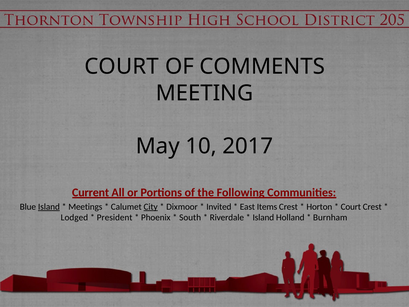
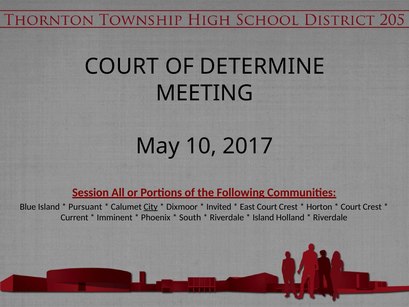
COMMENTS: COMMENTS -> DETERMINE
Current: Current -> Session
Island at (49, 207) underline: present -> none
Meetings: Meetings -> Pursuant
East Items: Items -> Court
Lodged: Lodged -> Current
President: President -> Imminent
Burnham at (330, 217): Burnham -> Riverdale
